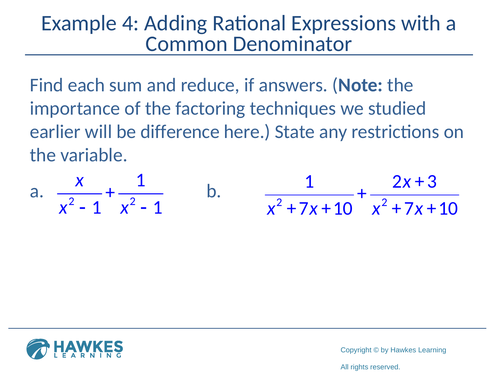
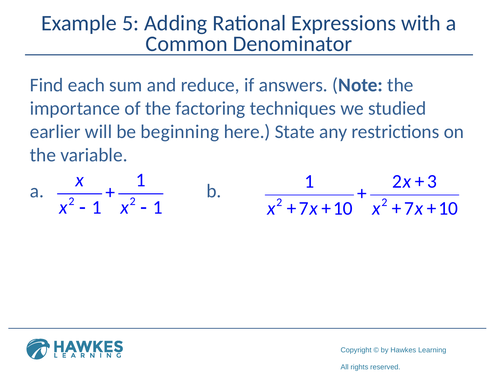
4: 4 -> 5
difference: difference -> beginning
